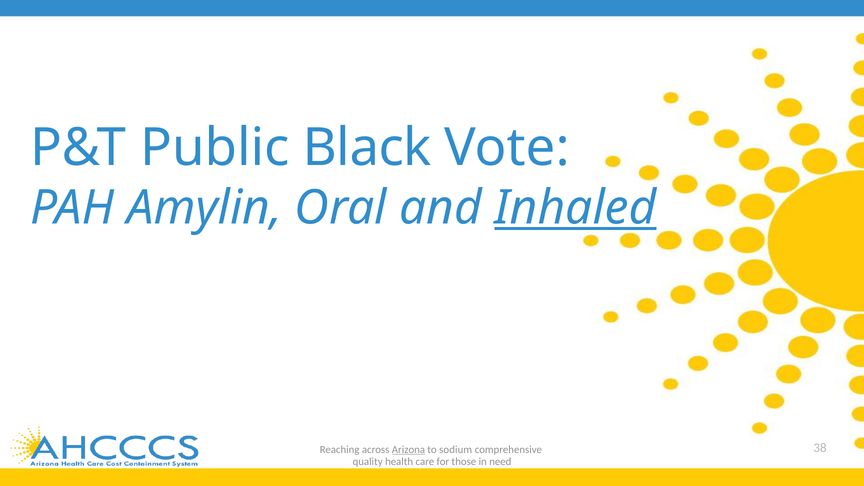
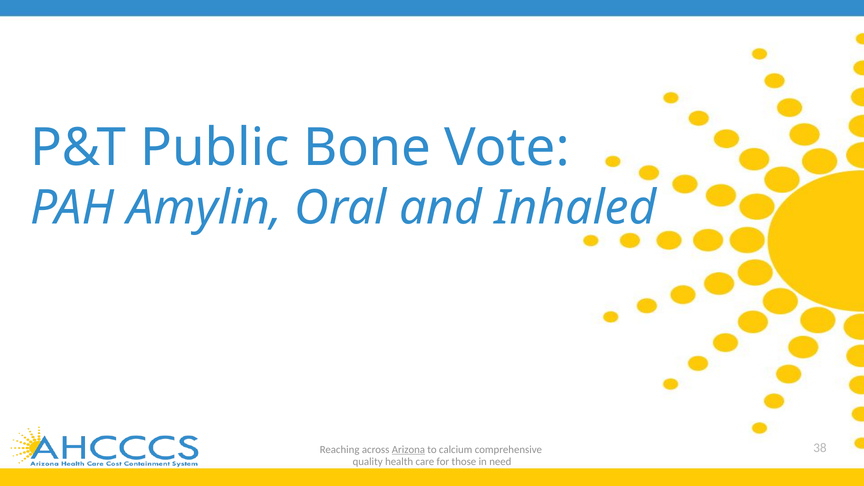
Black: Black -> Bone
Inhaled underline: present -> none
sodium: sodium -> calcium
